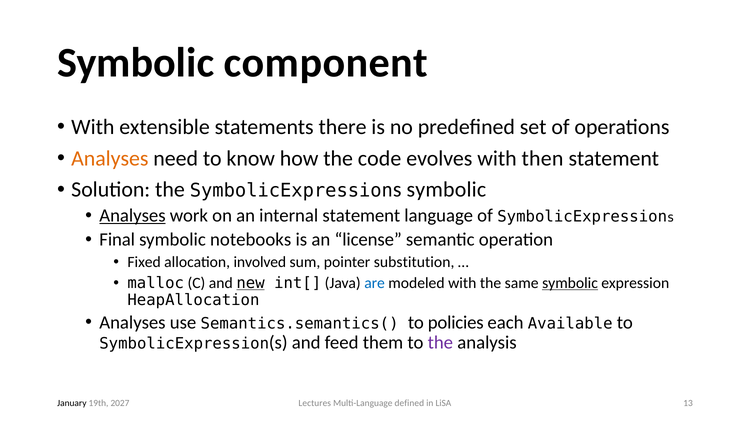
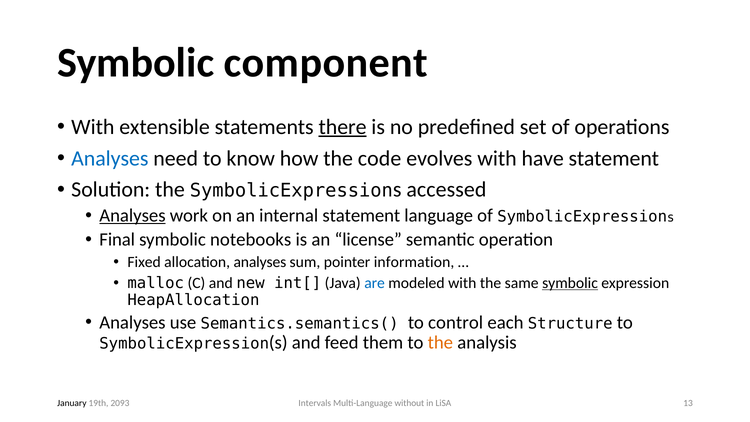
there underline: none -> present
Analyses at (110, 158) colour: orange -> blue
then: then -> have
symbolic at (446, 190): symbolic -> accessed
allocation involved: involved -> analyses
substitution: substitution -> information
new underline: present -> none
policies: policies -> control
Available: Available -> Structure
the at (440, 342) colour: purple -> orange
Lectures: Lectures -> Intervals
defined: defined -> without
2027: 2027 -> 2093
